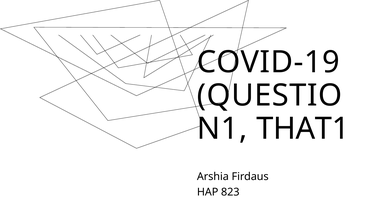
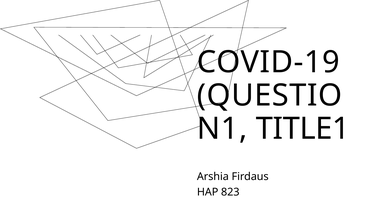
THAT1: THAT1 -> TITLE1
